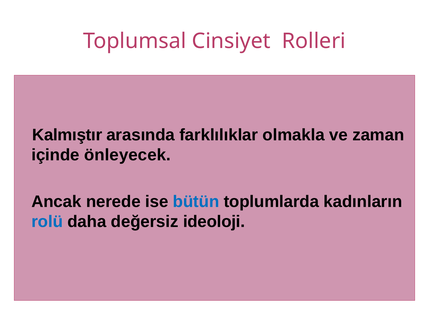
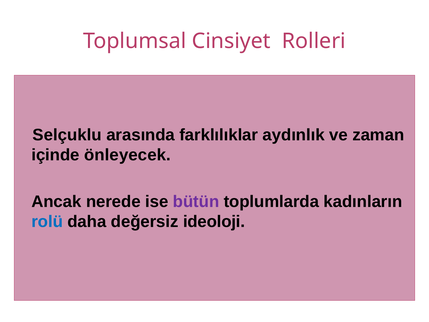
Kalmıştır: Kalmıştır -> Selçuklu
olmakla: olmakla -> aydınlık
bütün colour: blue -> purple
